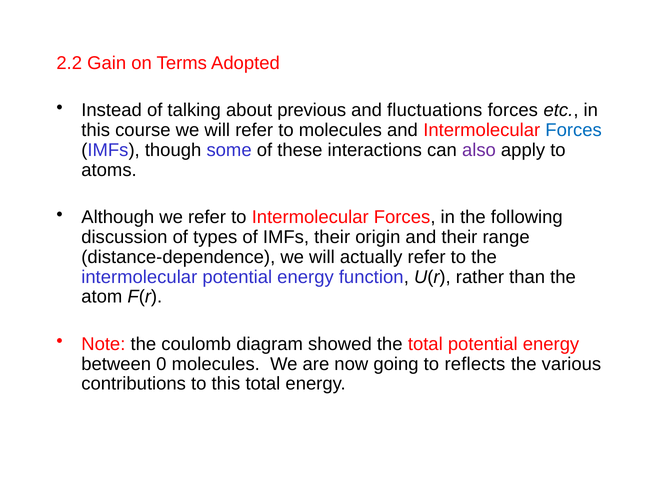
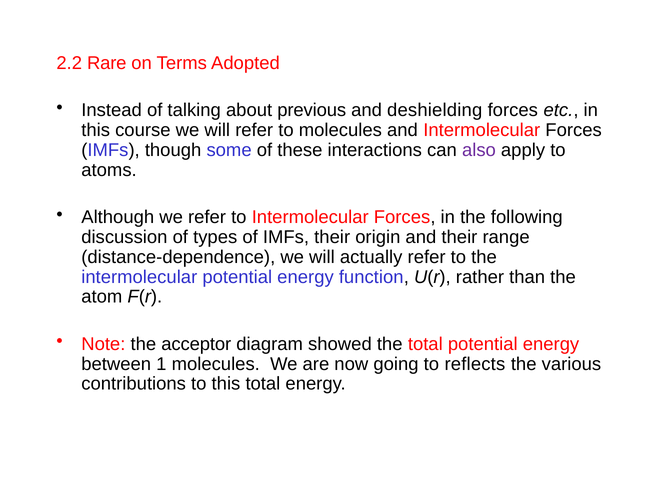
Gain: Gain -> Rare
fluctuations: fluctuations -> deshielding
Forces at (574, 130) colour: blue -> black
coulomb: coulomb -> acceptor
0: 0 -> 1
